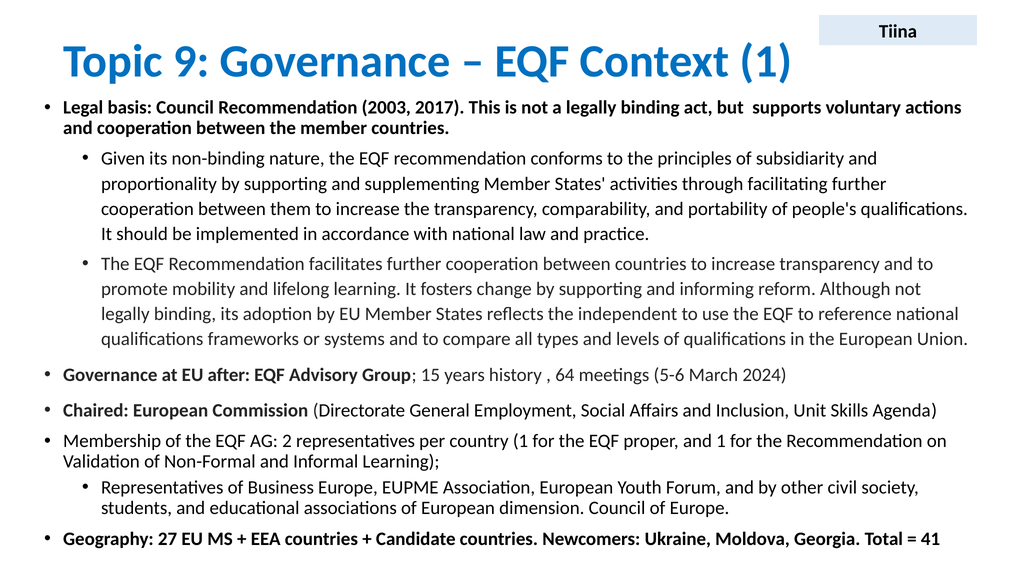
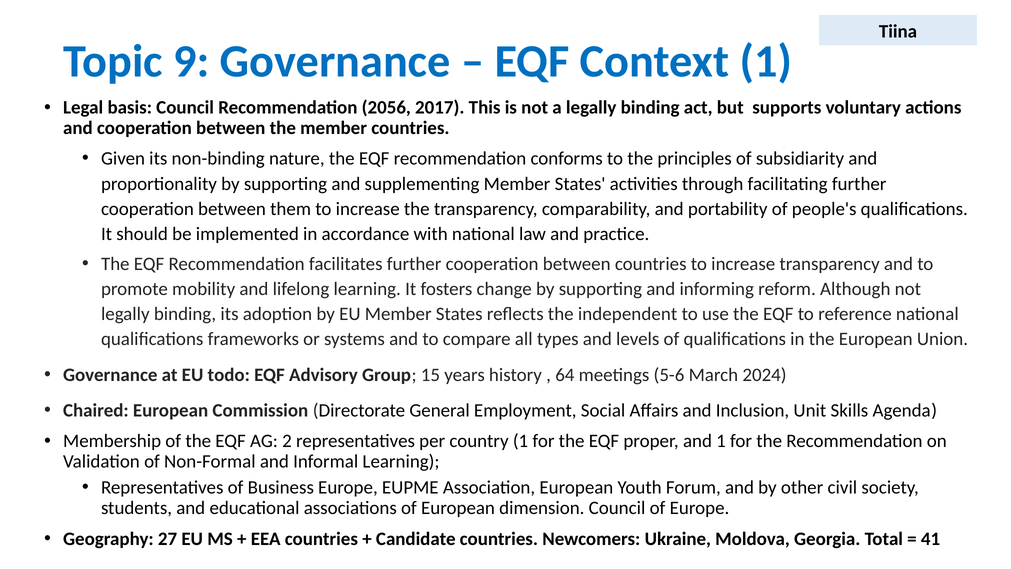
2003: 2003 -> 2056
after: after -> todo
